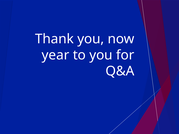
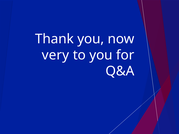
year: year -> very
